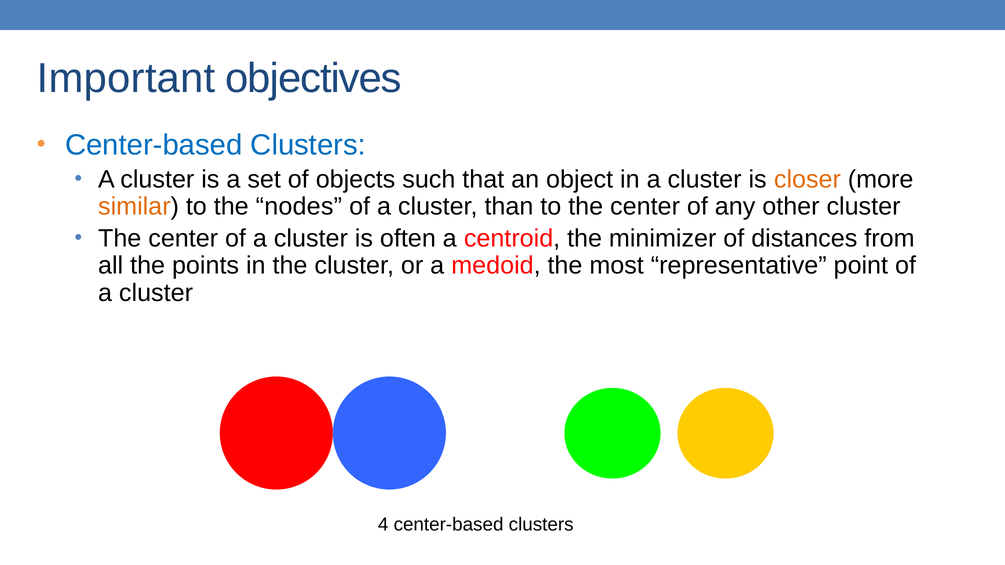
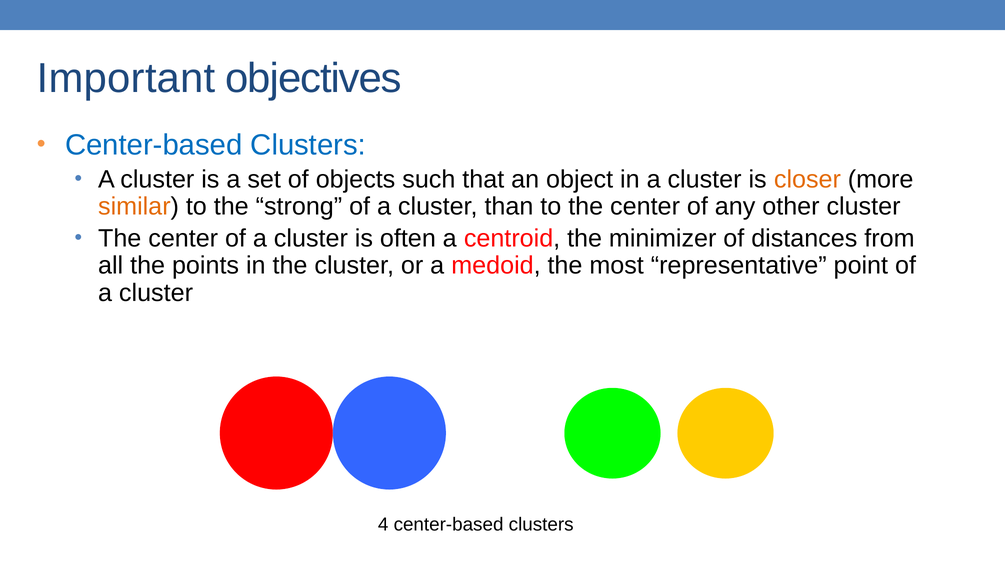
nodes: nodes -> strong
